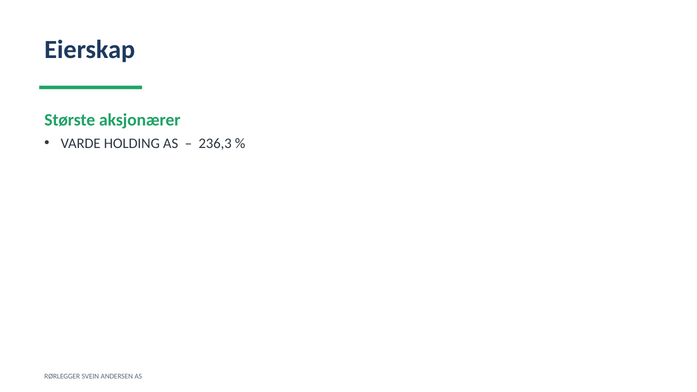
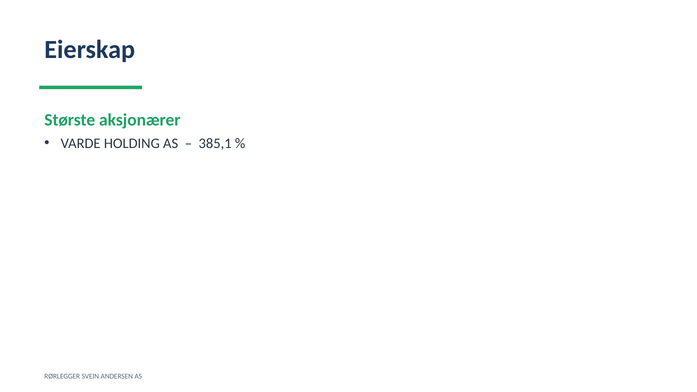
236,3: 236,3 -> 385,1
